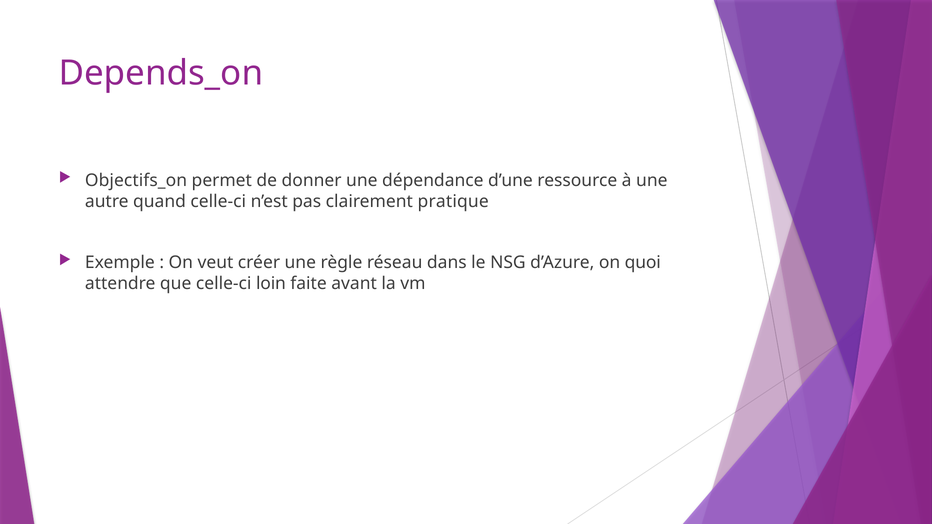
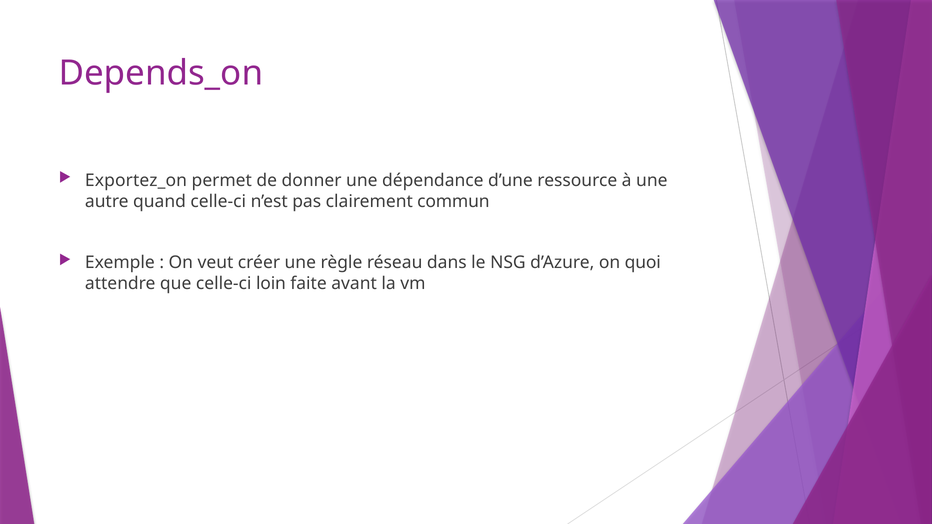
Objectifs_on: Objectifs_on -> Exportez_on
pratique: pratique -> commun
